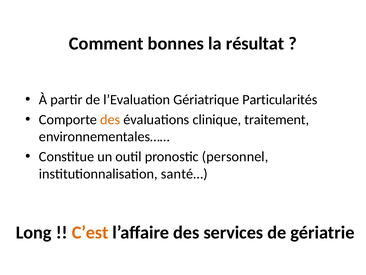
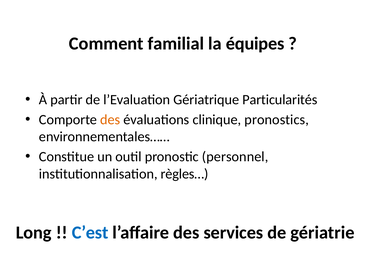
bonnes: bonnes -> familial
résultat: résultat -> équipes
traitement: traitement -> pronostics
santé…: santé… -> règles…
C’est colour: orange -> blue
